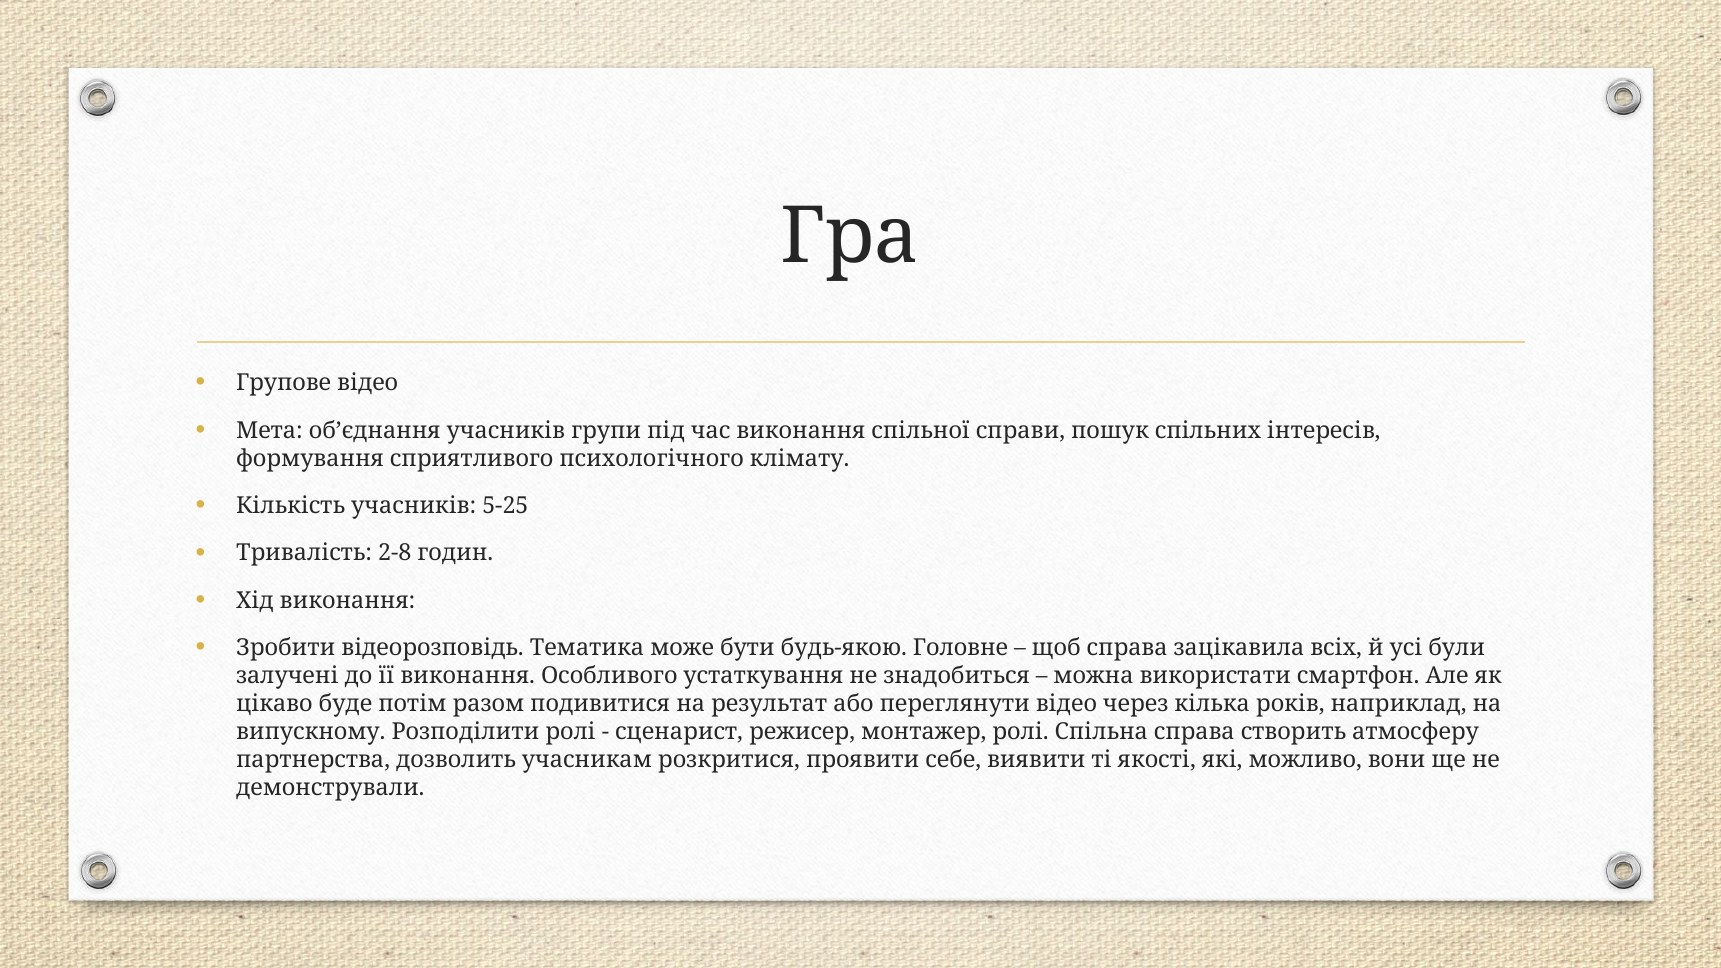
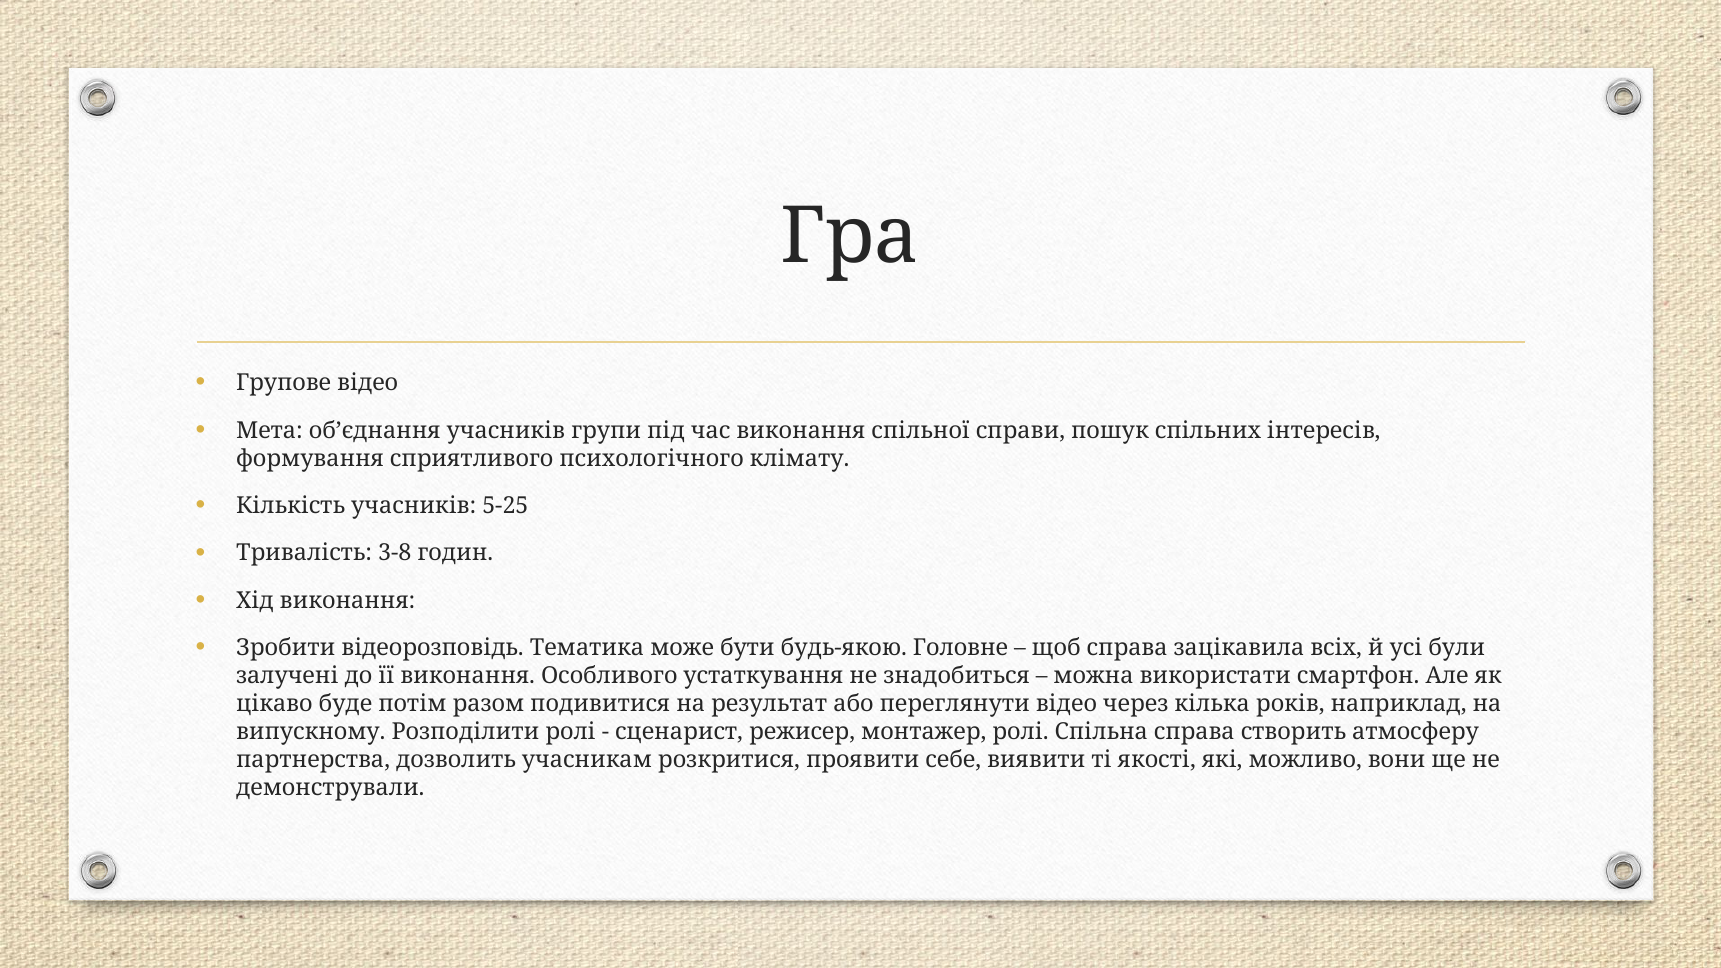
2-8: 2-8 -> 3-8
